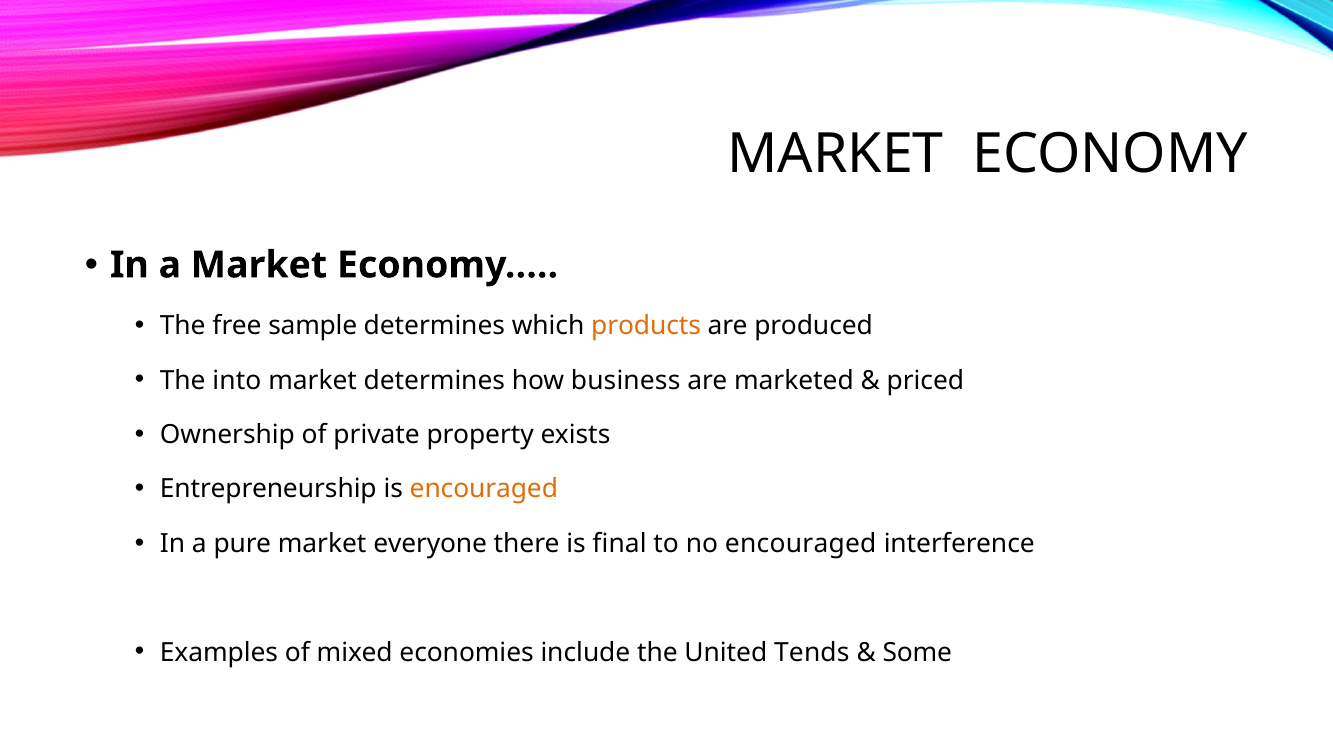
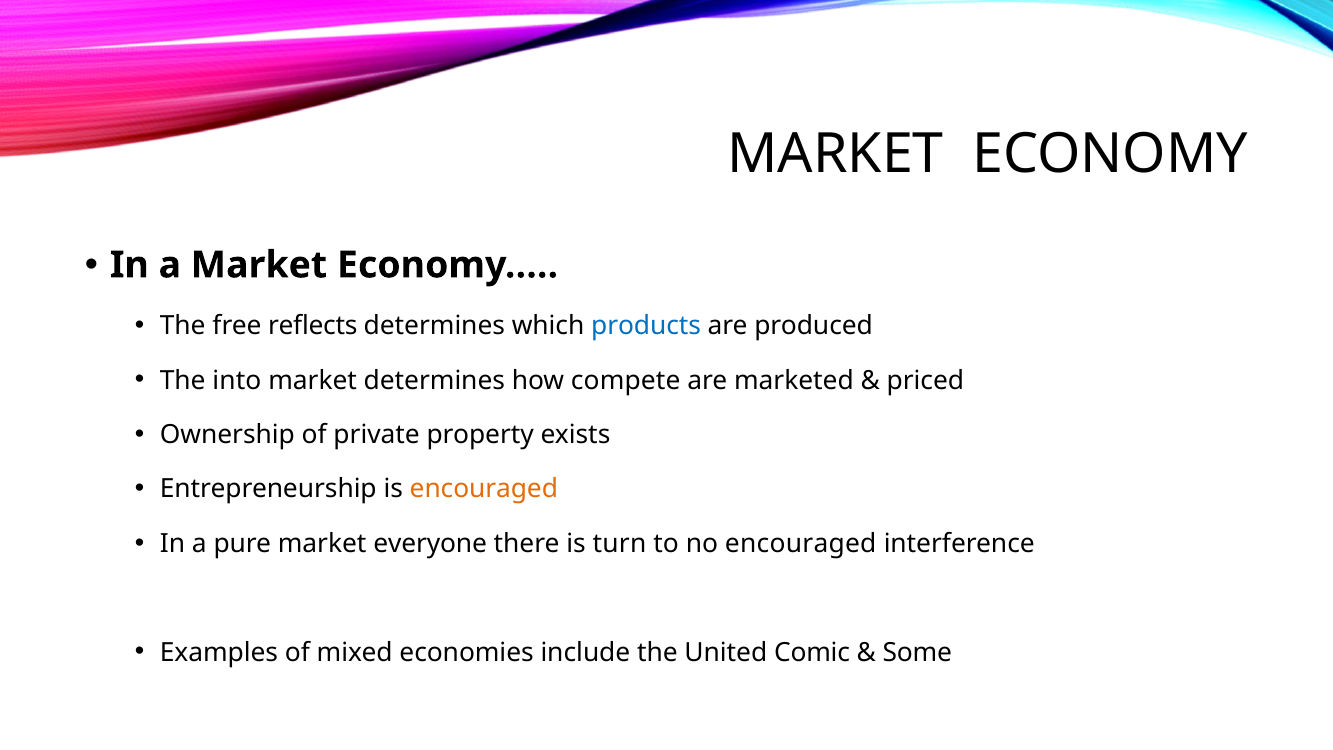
sample: sample -> reflects
products colour: orange -> blue
business: business -> compete
final: final -> turn
Tends: Tends -> Comic
